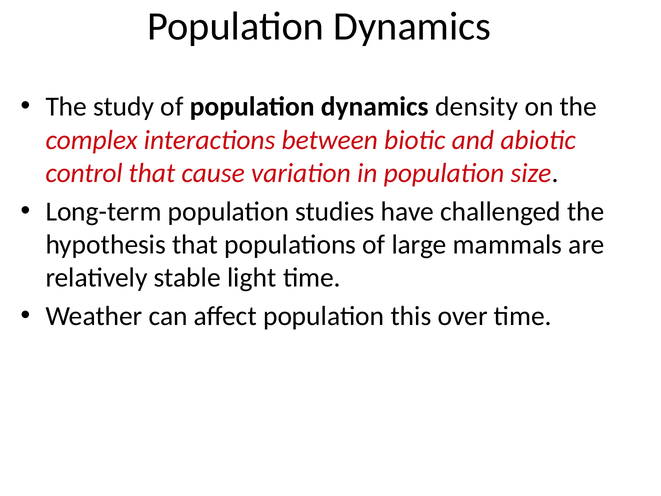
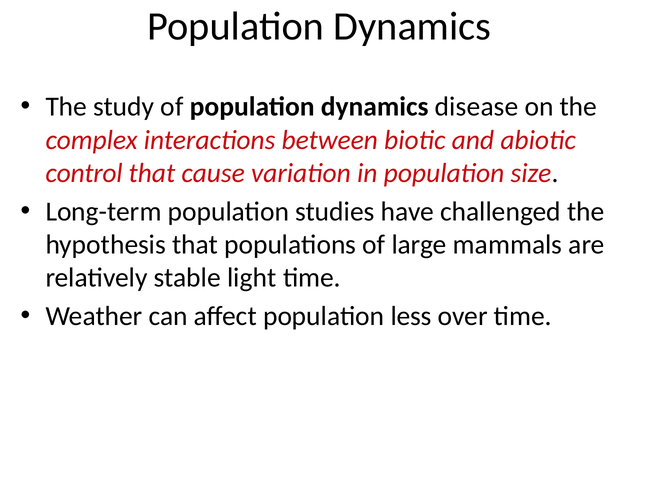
density: density -> disease
this: this -> less
